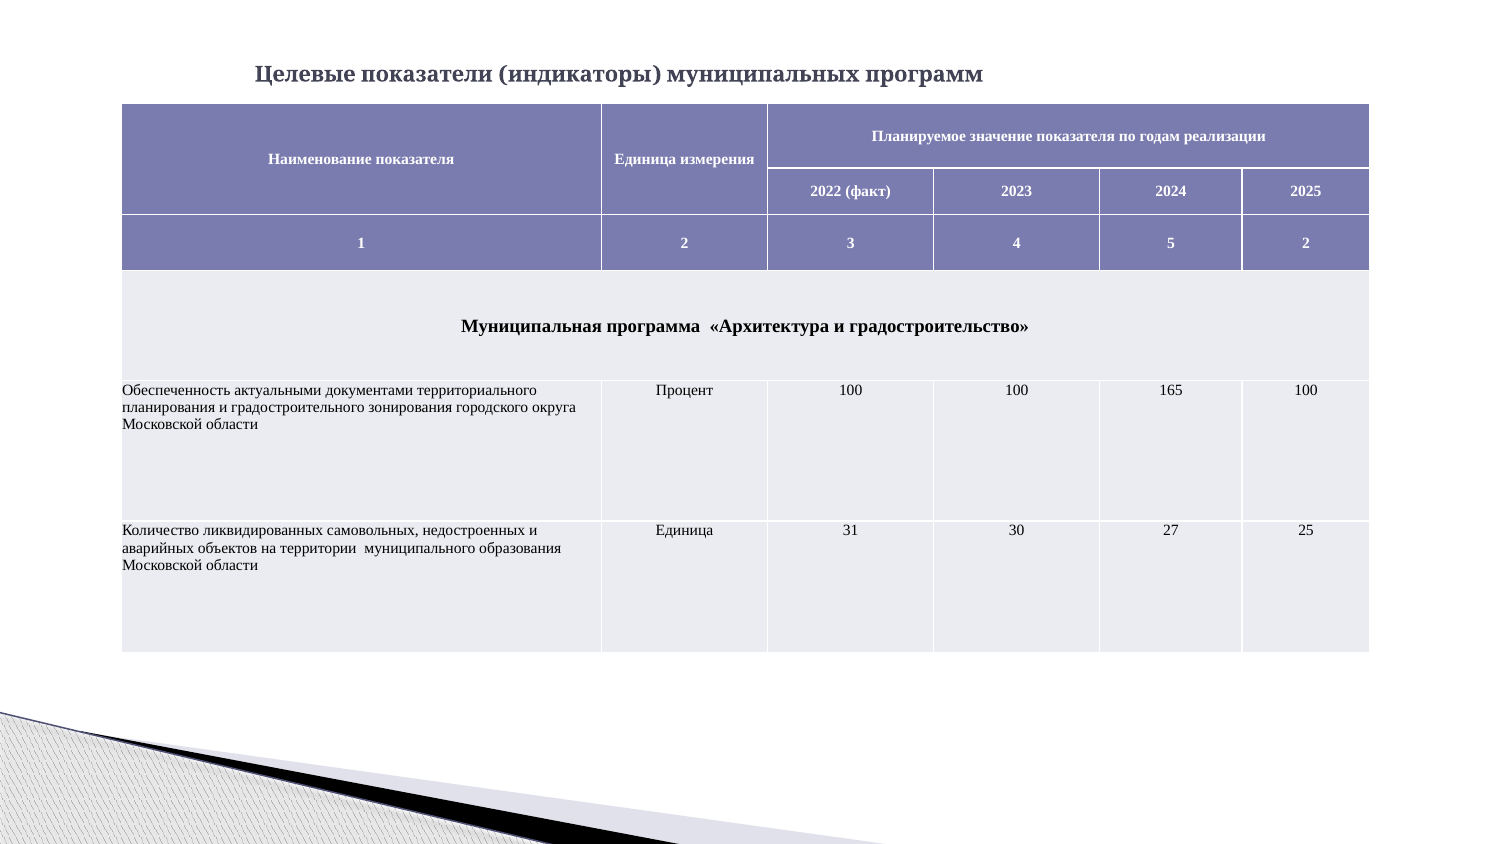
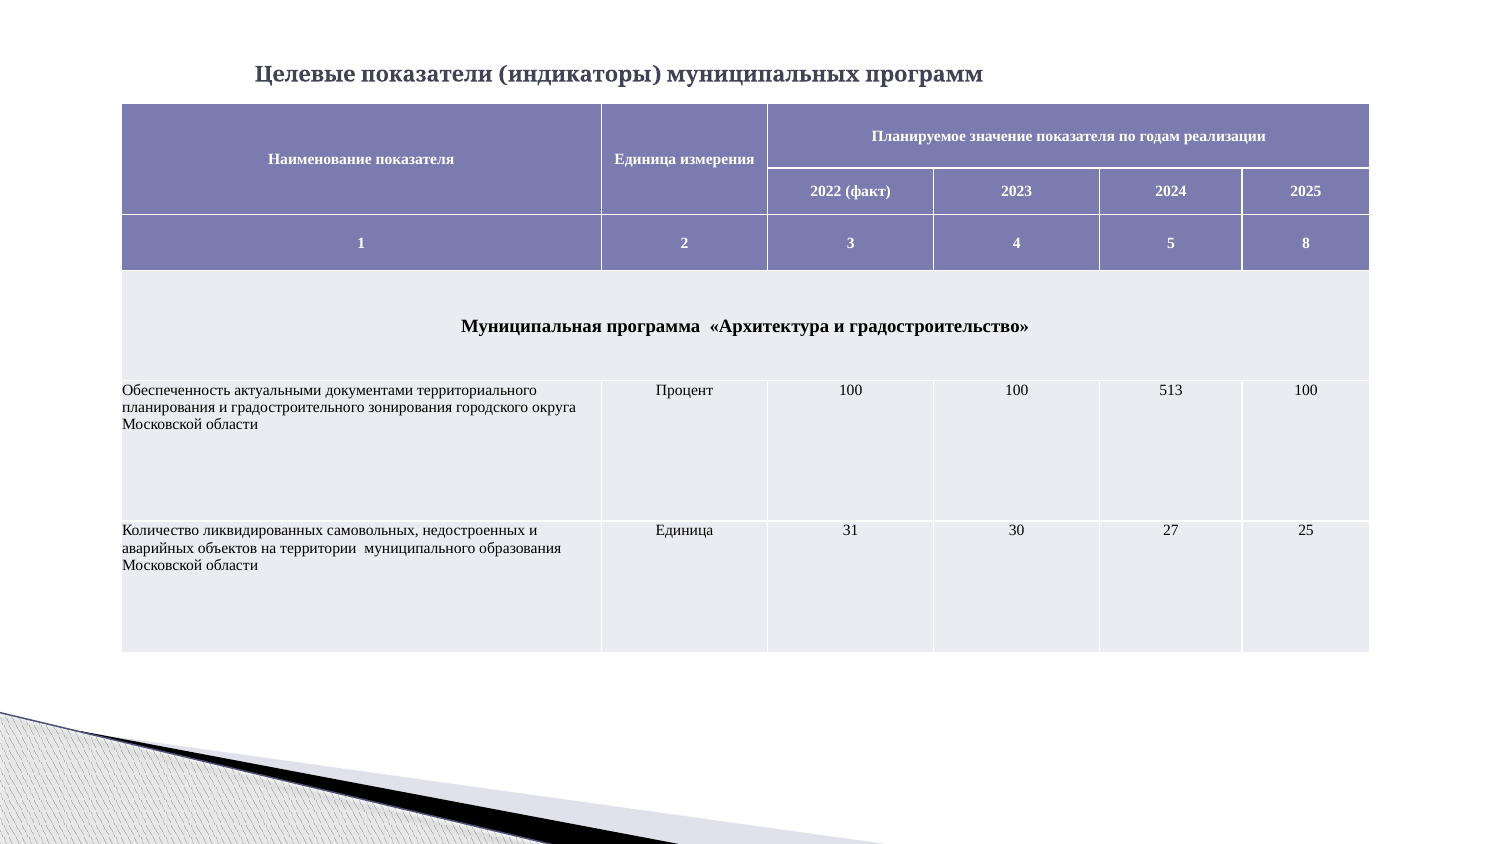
5 2: 2 -> 8
165: 165 -> 513
